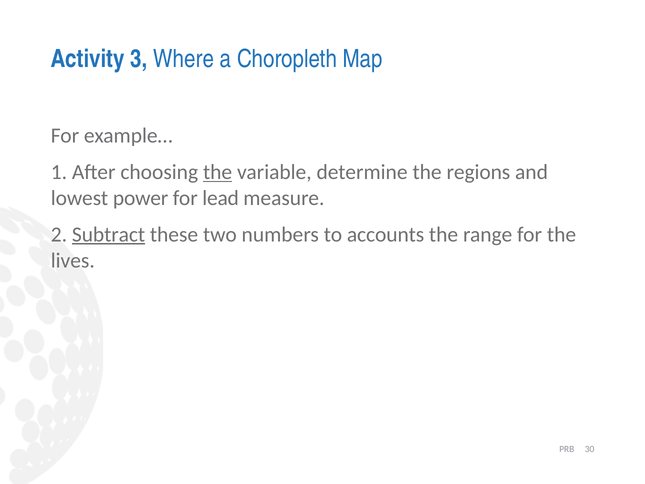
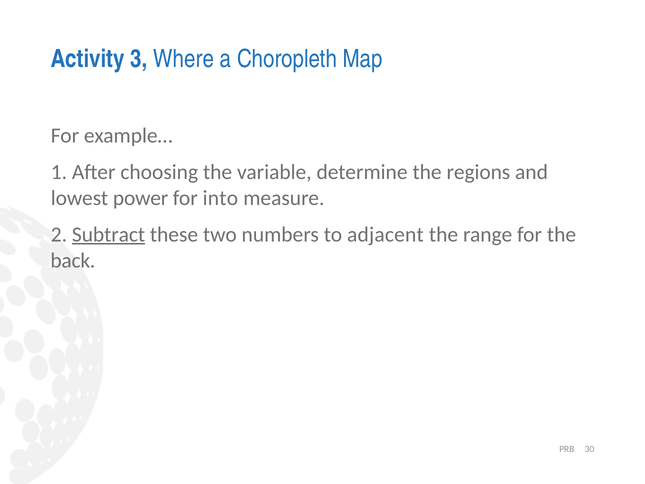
the at (218, 172) underline: present -> none
lead: lead -> into
accounts: accounts -> adjacent
lives: lives -> back
